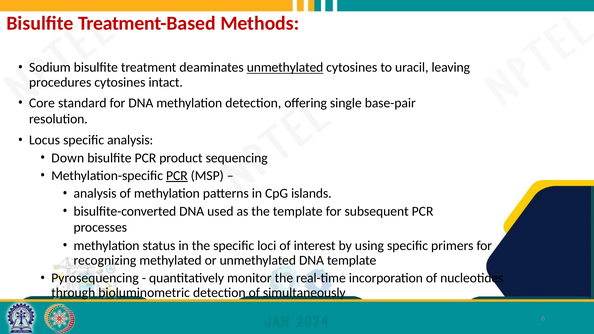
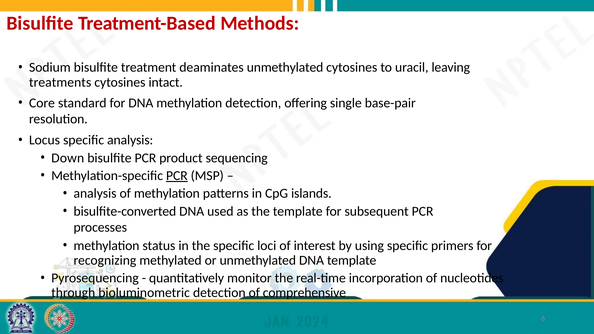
unmethylated at (285, 67) underline: present -> none
procedures: procedures -> treatments
simultaneously: simultaneously -> comprehensive
